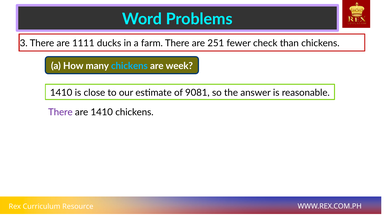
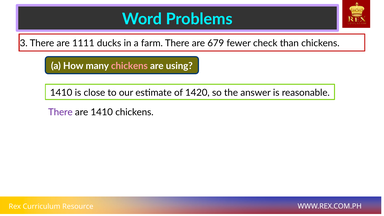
251: 251 -> 679
chickens at (129, 66) colour: light blue -> pink
week: week -> using
9081: 9081 -> 1420
